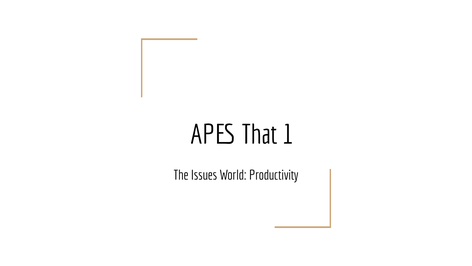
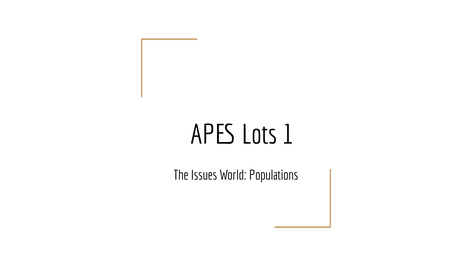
That: That -> Lots
Productivity: Productivity -> Populations
